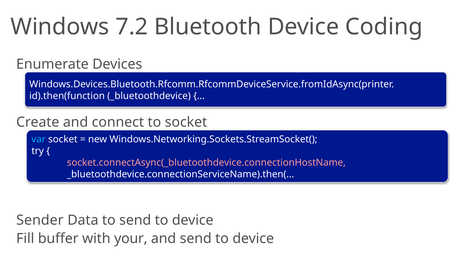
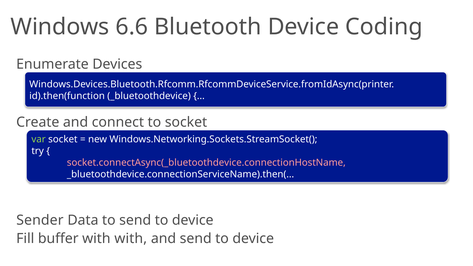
7.2: 7.2 -> 6.6
var colour: light blue -> light green
with your: your -> with
